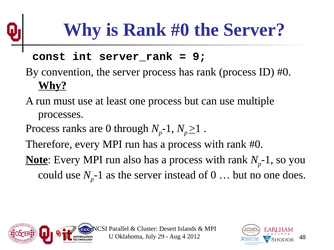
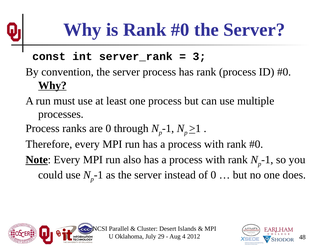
9: 9 -> 3
